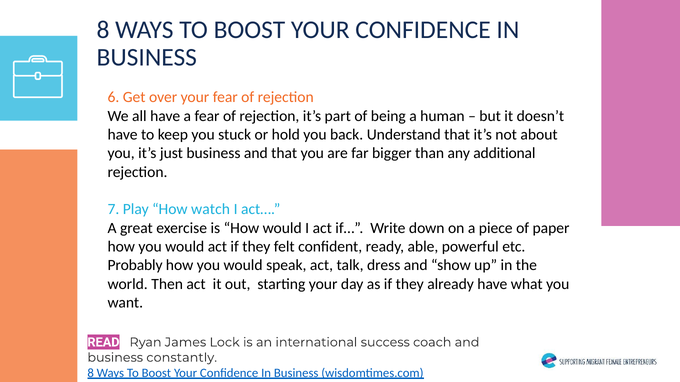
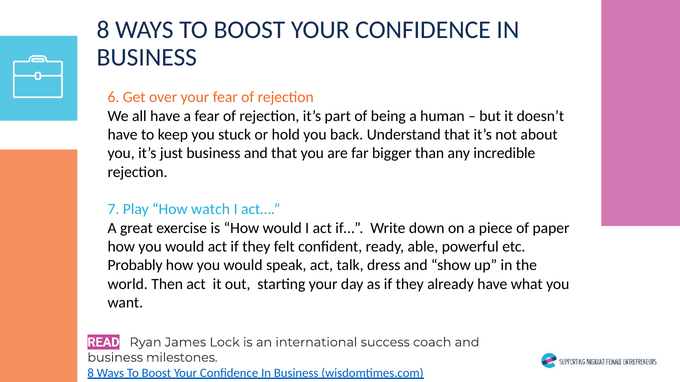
additional: additional -> incredible
constantly: constantly -> milestones
